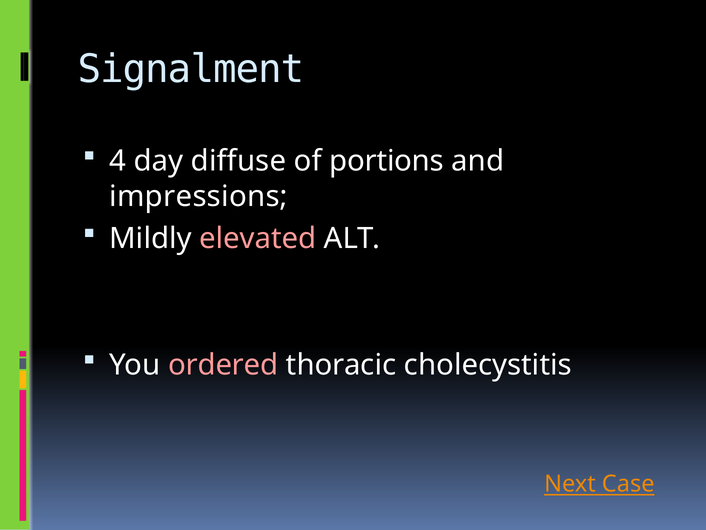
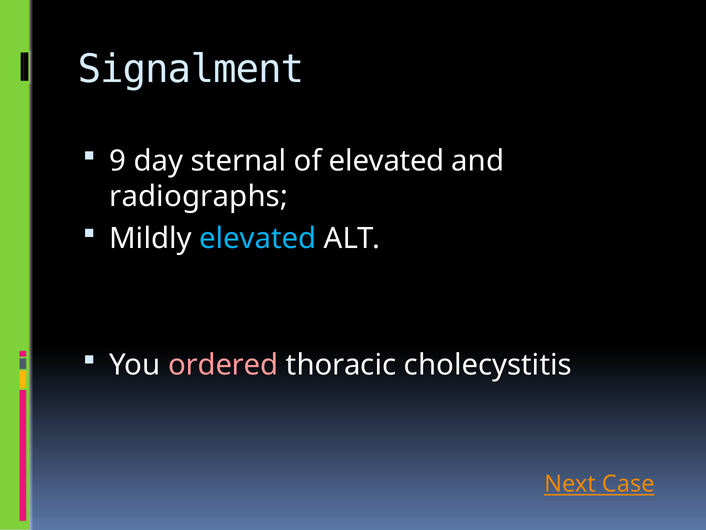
4: 4 -> 9
diffuse: diffuse -> sternal
of portions: portions -> elevated
impressions: impressions -> radiographs
elevated at (258, 238) colour: pink -> light blue
